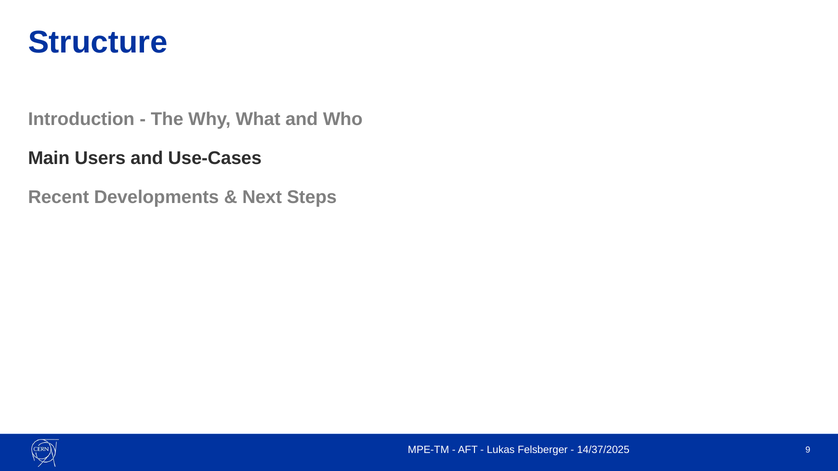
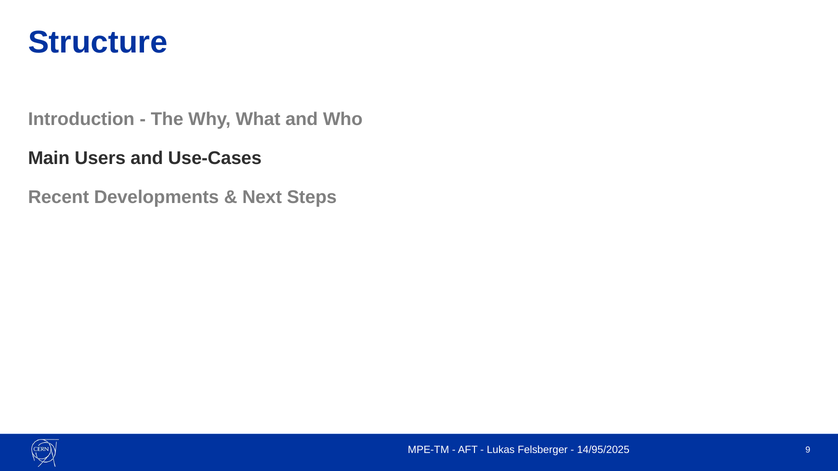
14/37/2025: 14/37/2025 -> 14/95/2025
